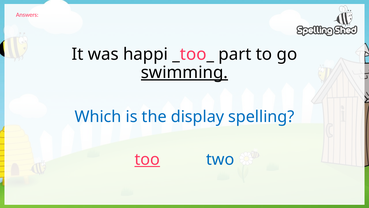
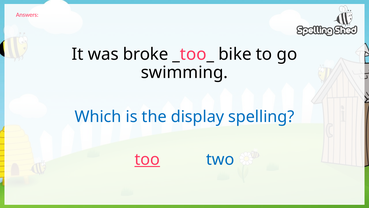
happi: happi -> broke
part: part -> bike
swimming underline: present -> none
